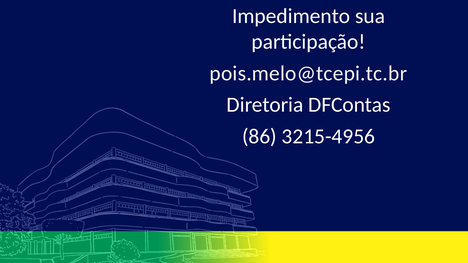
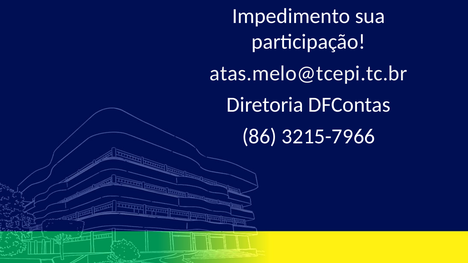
pois.melo@tcepi.tc.br: pois.melo@tcepi.tc.br -> atas.melo@tcepi.tc.br
3215-4956: 3215-4956 -> 3215-7966
